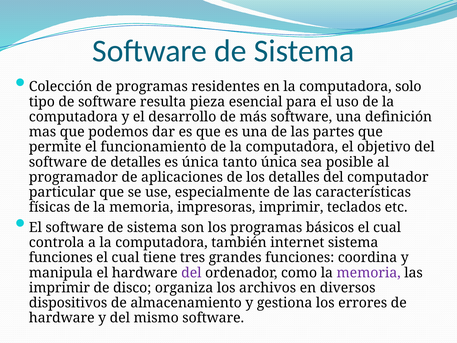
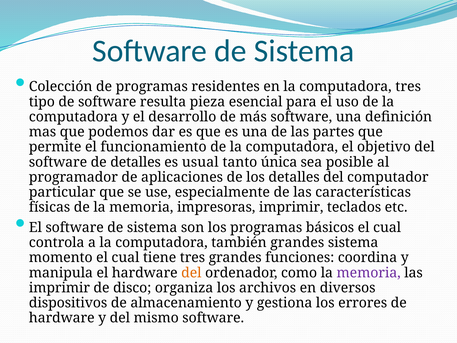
computadora solo: solo -> tres
es única: única -> usual
también internet: internet -> grandes
funciones at (61, 257): funciones -> momento
del at (191, 273) colour: purple -> orange
